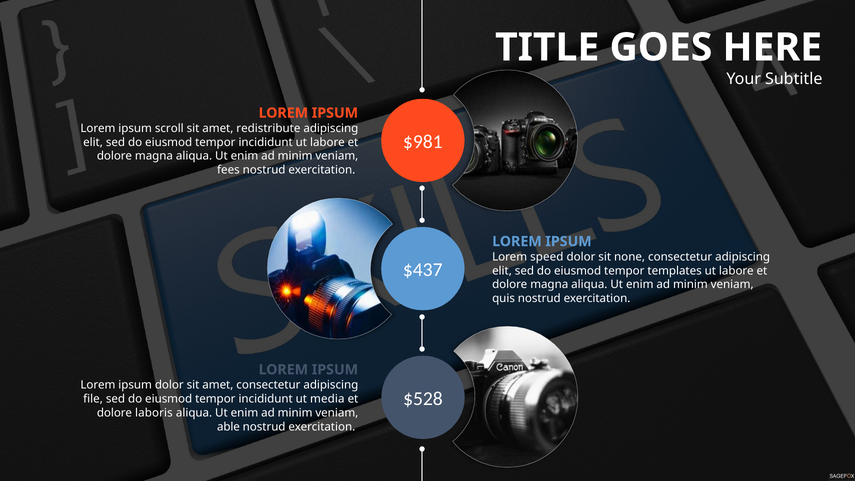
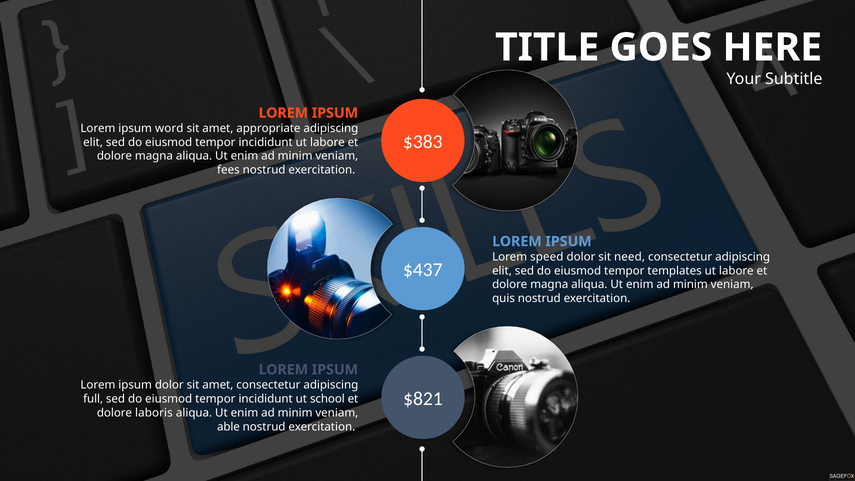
scroll: scroll -> word
redistribute: redistribute -> appropriate
$981: $981 -> $383
none: none -> need
$528: $528 -> $821
file: file -> full
media: media -> school
